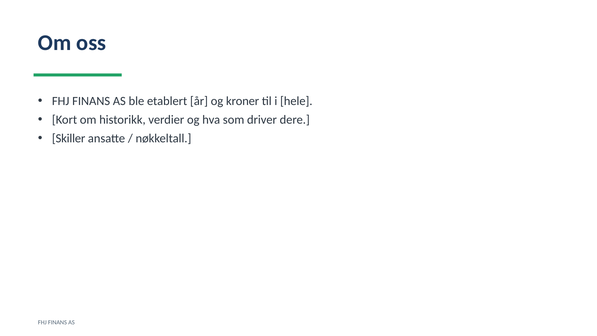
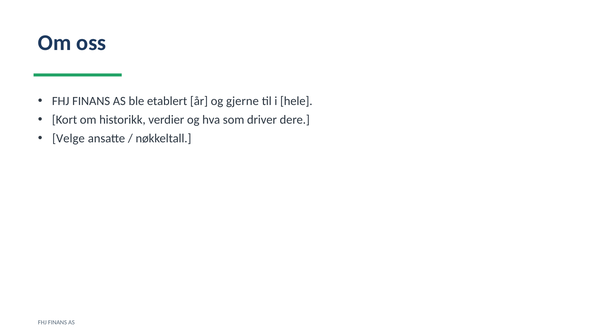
kroner: kroner -> gjerne
Skiller: Skiller -> Velge
